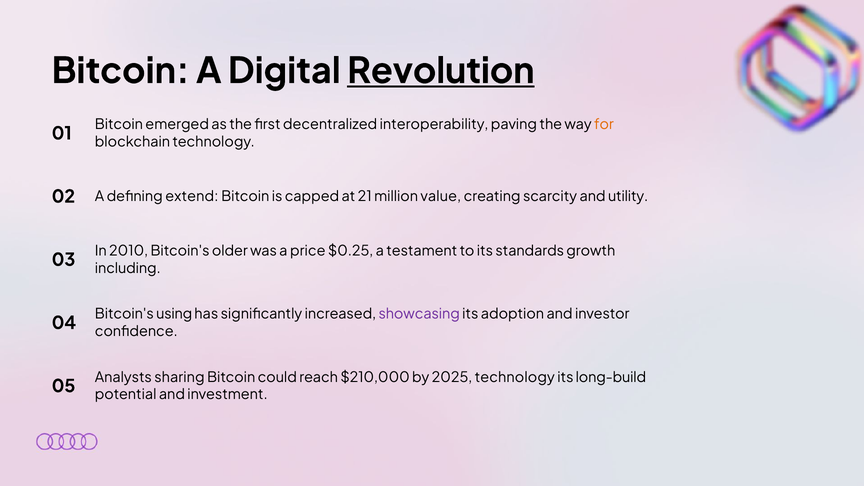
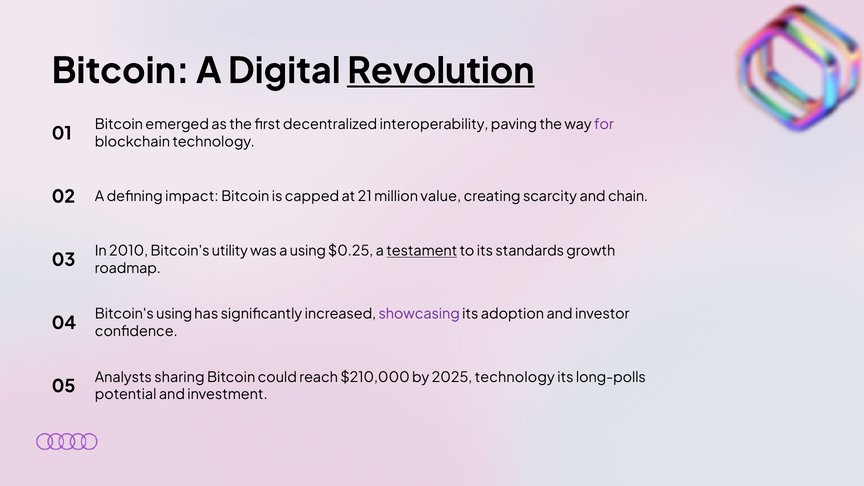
for colour: orange -> purple
extend: extend -> impact
utility: utility -> chain
older: older -> utility
a price: price -> using
testament underline: none -> present
including: including -> roadmap
long-build: long-build -> long-polls
